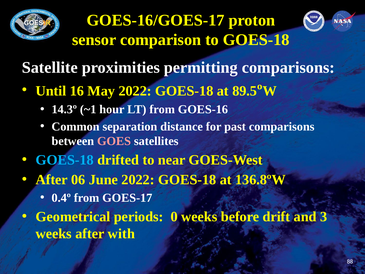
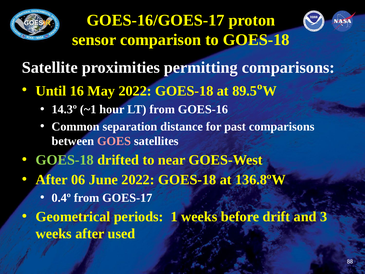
GOES-18 at (65, 160) colour: light blue -> light green
0: 0 -> 1
with: with -> used
